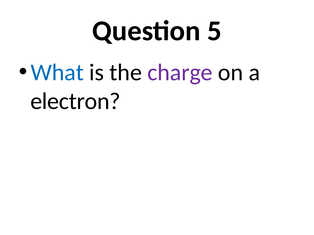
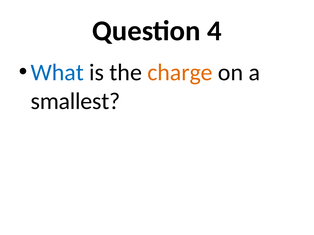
5: 5 -> 4
charge colour: purple -> orange
electron: electron -> smallest
